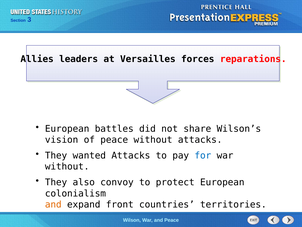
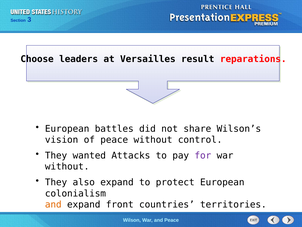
Allies: Allies -> Choose
forces: forces -> result
without attacks: attacks -> control
for colour: blue -> purple
also convoy: convoy -> expand
